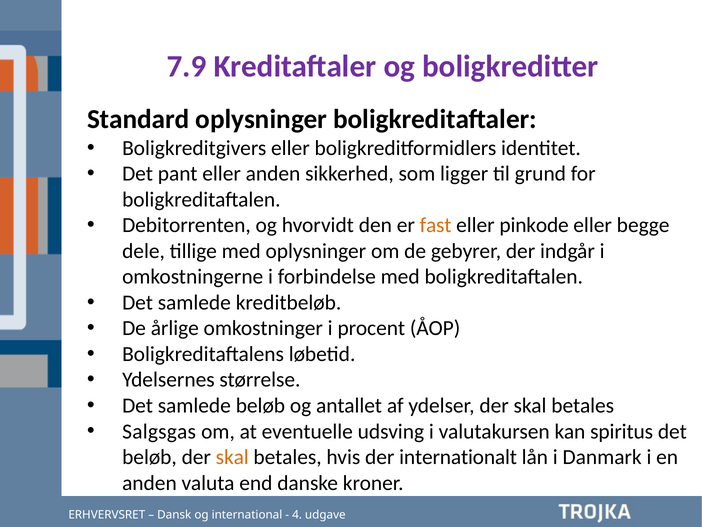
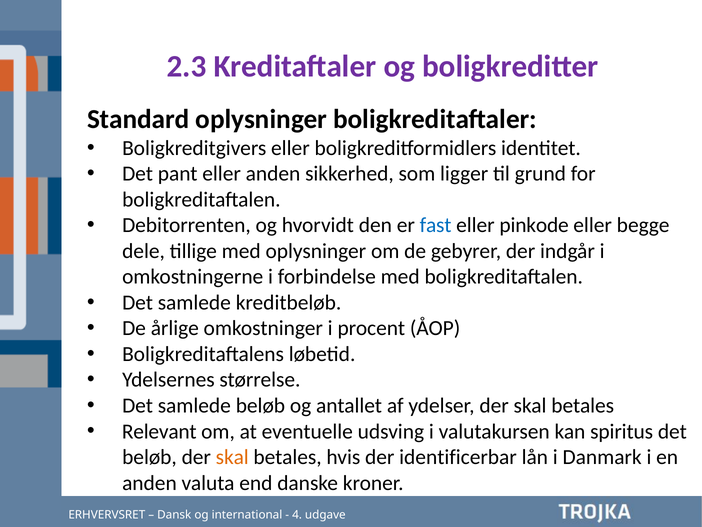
7.9: 7.9 -> 2.3
fast colour: orange -> blue
Salgsgas: Salgsgas -> Relevant
internationalt: internationalt -> identificerbar
